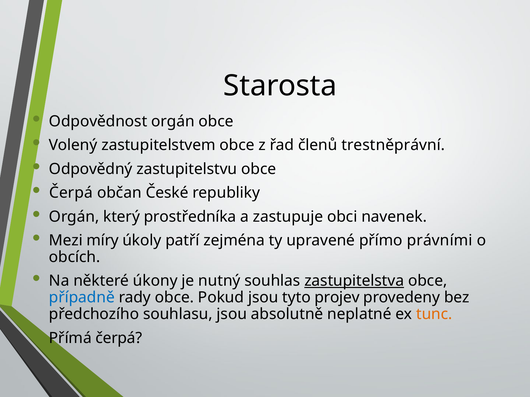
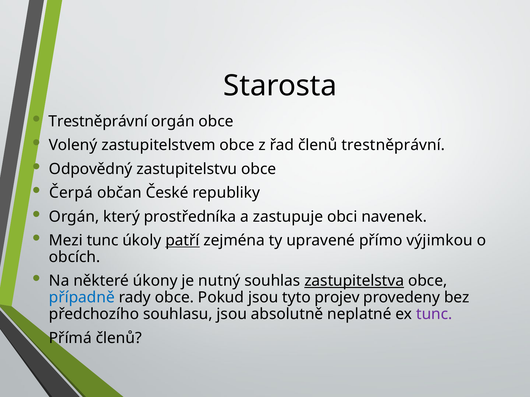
Odpovědnost at (98, 122): Odpovědnost -> Trestněprávní
Mezi míry: míry -> tunc
patří underline: none -> present
právními: právními -> výjimkou
tunc at (434, 315) colour: orange -> purple
Přímá čerpá: čerpá -> členů
